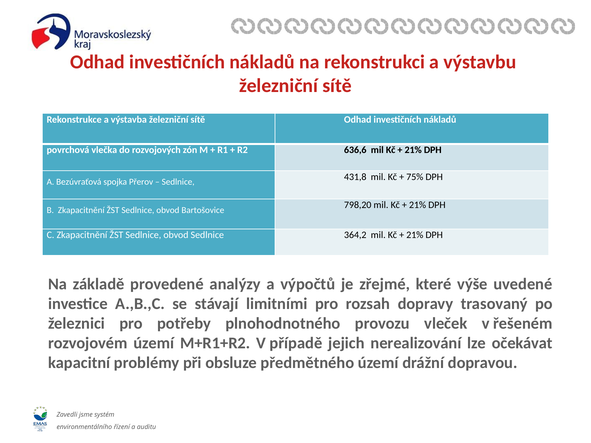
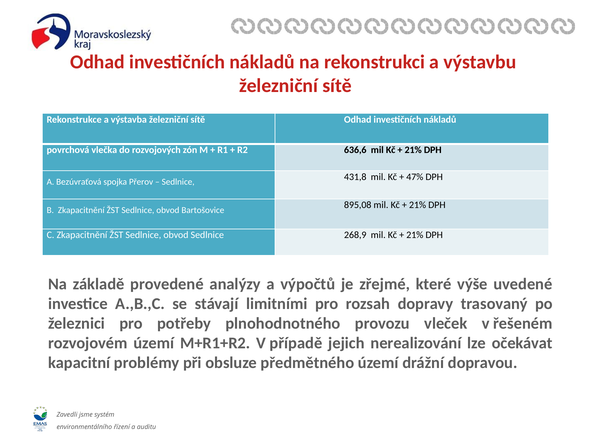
75%: 75% -> 47%
798,20: 798,20 -> 895,08
364,2: 364,2 -> 268,9
